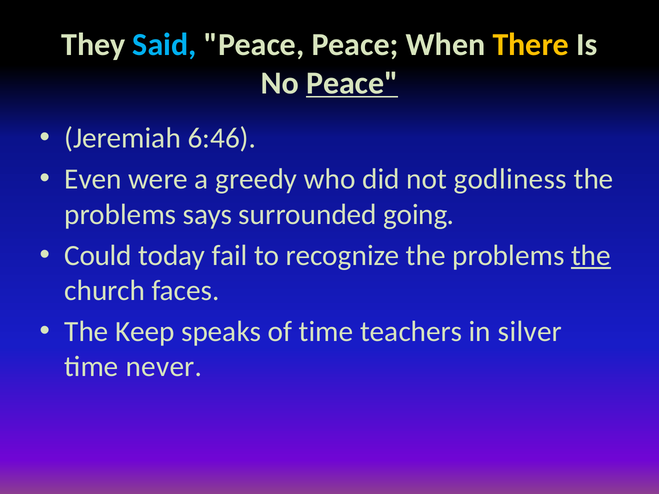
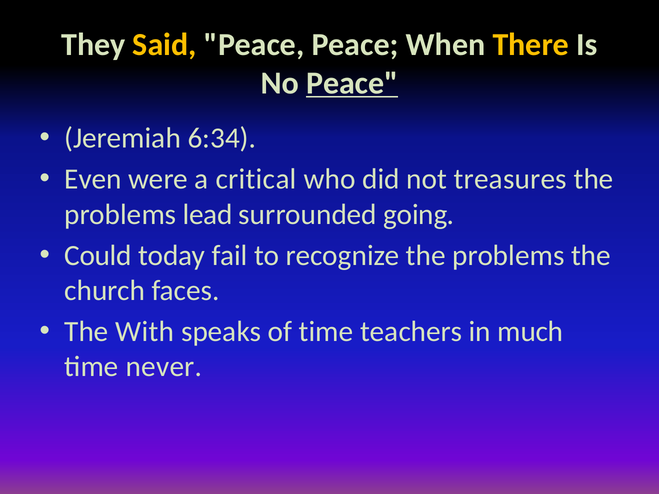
Said colour: light blue -> yellow
6:46: 6:46 -> 6:34
greedy: greedy -> critical
godliness: godliness -> treasures
says: says -> lead
the at (591, 256) underline: present -> none
Keep: Keep -> With
silver: silver -> much
